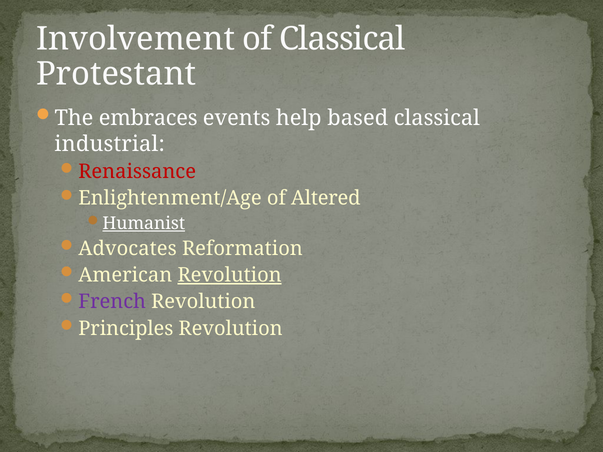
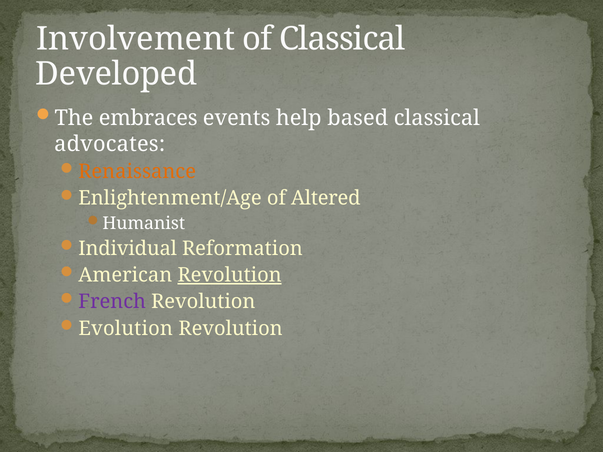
Protestant: Protestant -> Developed
industrial: industrial -> advocates
Renaissance colour: red -> orange
Humanist underline: present -> none
Advocates: Advocates -> Individual
Principles: Principles -> Evolution
